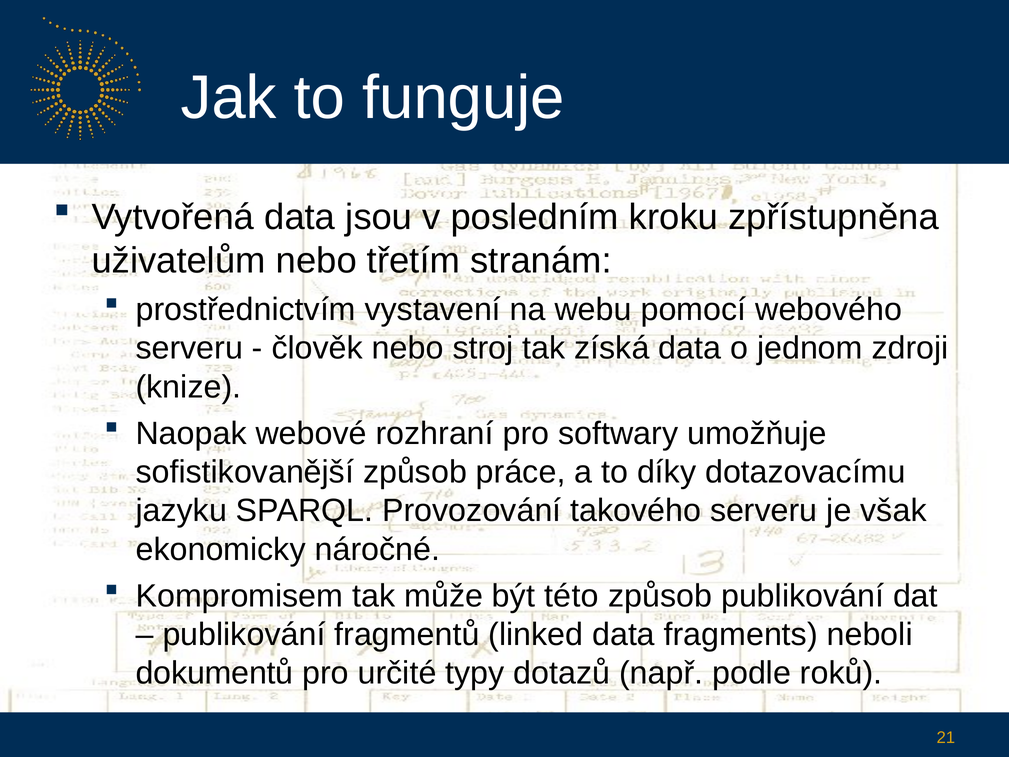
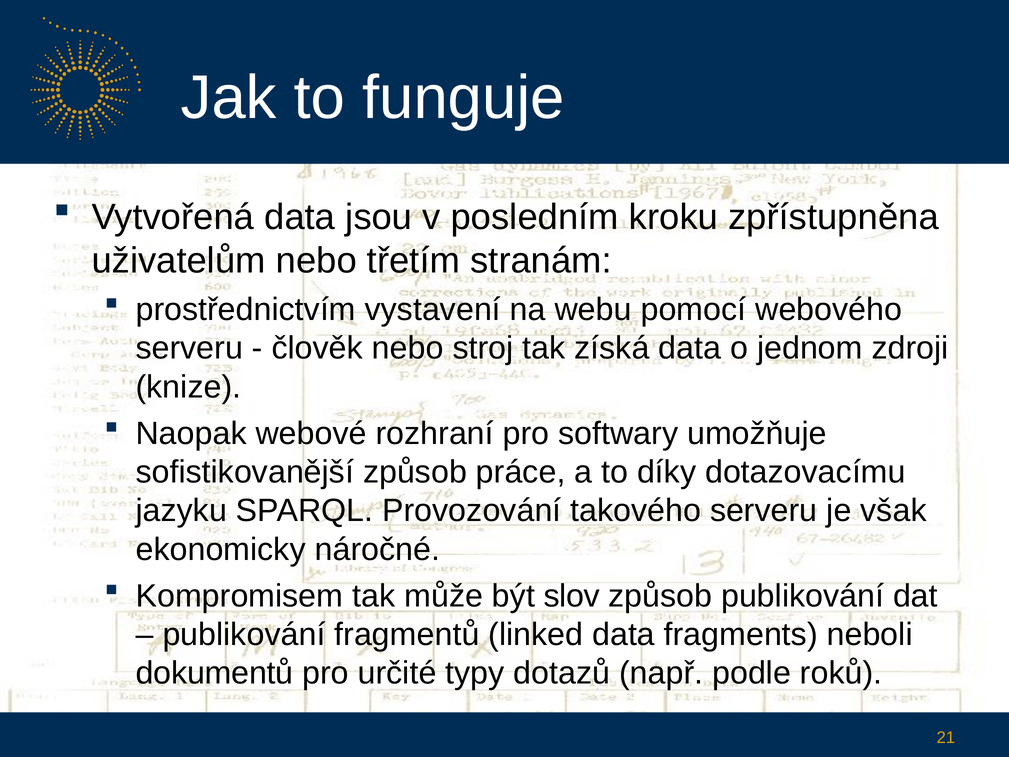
této: této -> slov
